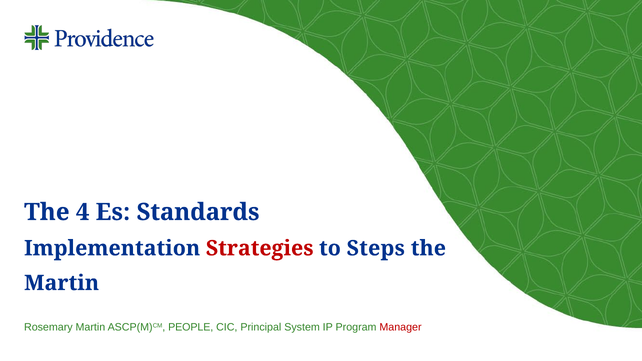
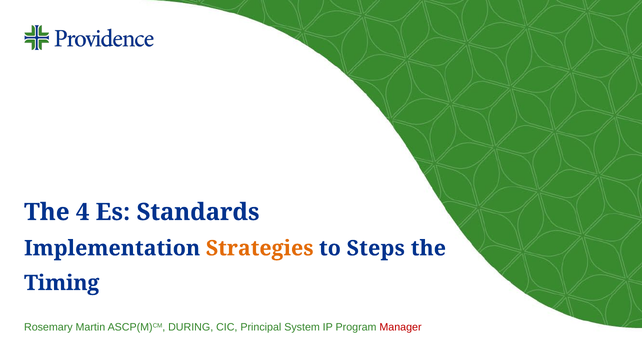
Strategies colour: red -> orange
Martin at (62, 283): Martin -> Timing
PEOPLE: PEOPLE -> DURING
